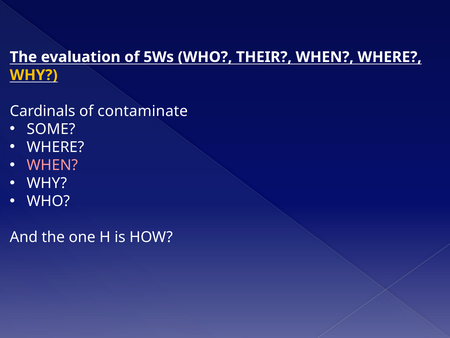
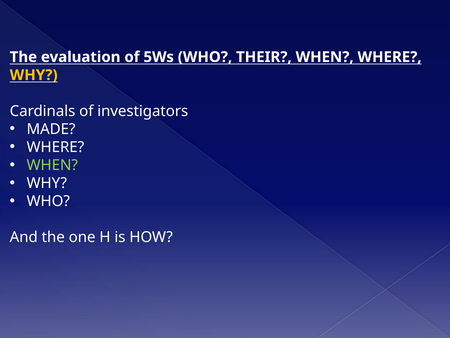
contaminate: contaminate -> investigators
SOME: SOME -> MADE
WHEN at (52, 165) colour: pink -> light green
